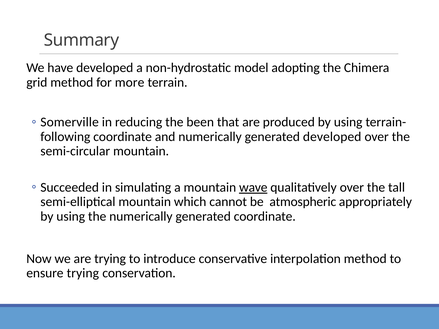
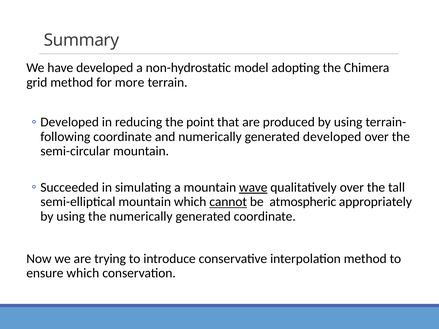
Somerville at (70, 122): Somerville -> Developed
been: been -> point
cannot underline: none -> present
ensure trying: trying -> which
